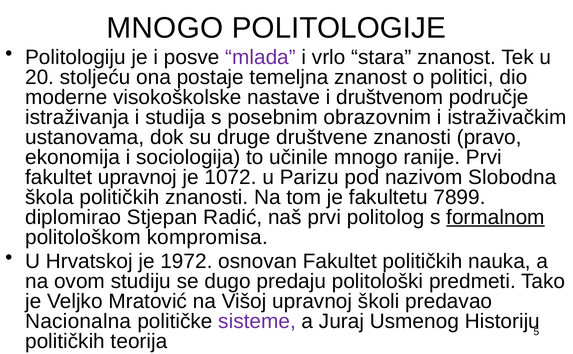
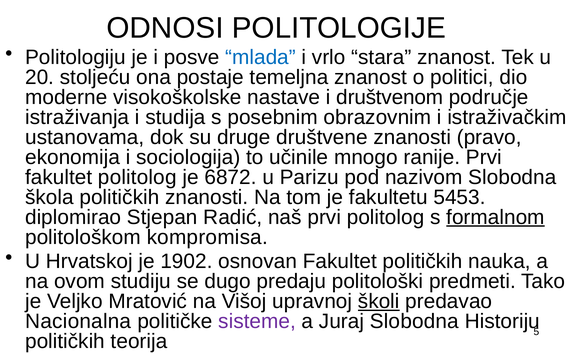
MNOGO at (165, 28): MNOGO -> ODNOSI
mlada colour: purple -> blue
fakultet upravnoj: upravnoj -> politolog
1072: 1072 -> 6872
7899: 7899 -> 5453
1972: 1972 -> 1902
školi underline: none -> present
Juraj Usmenog: Usmenog -> Slobodna
